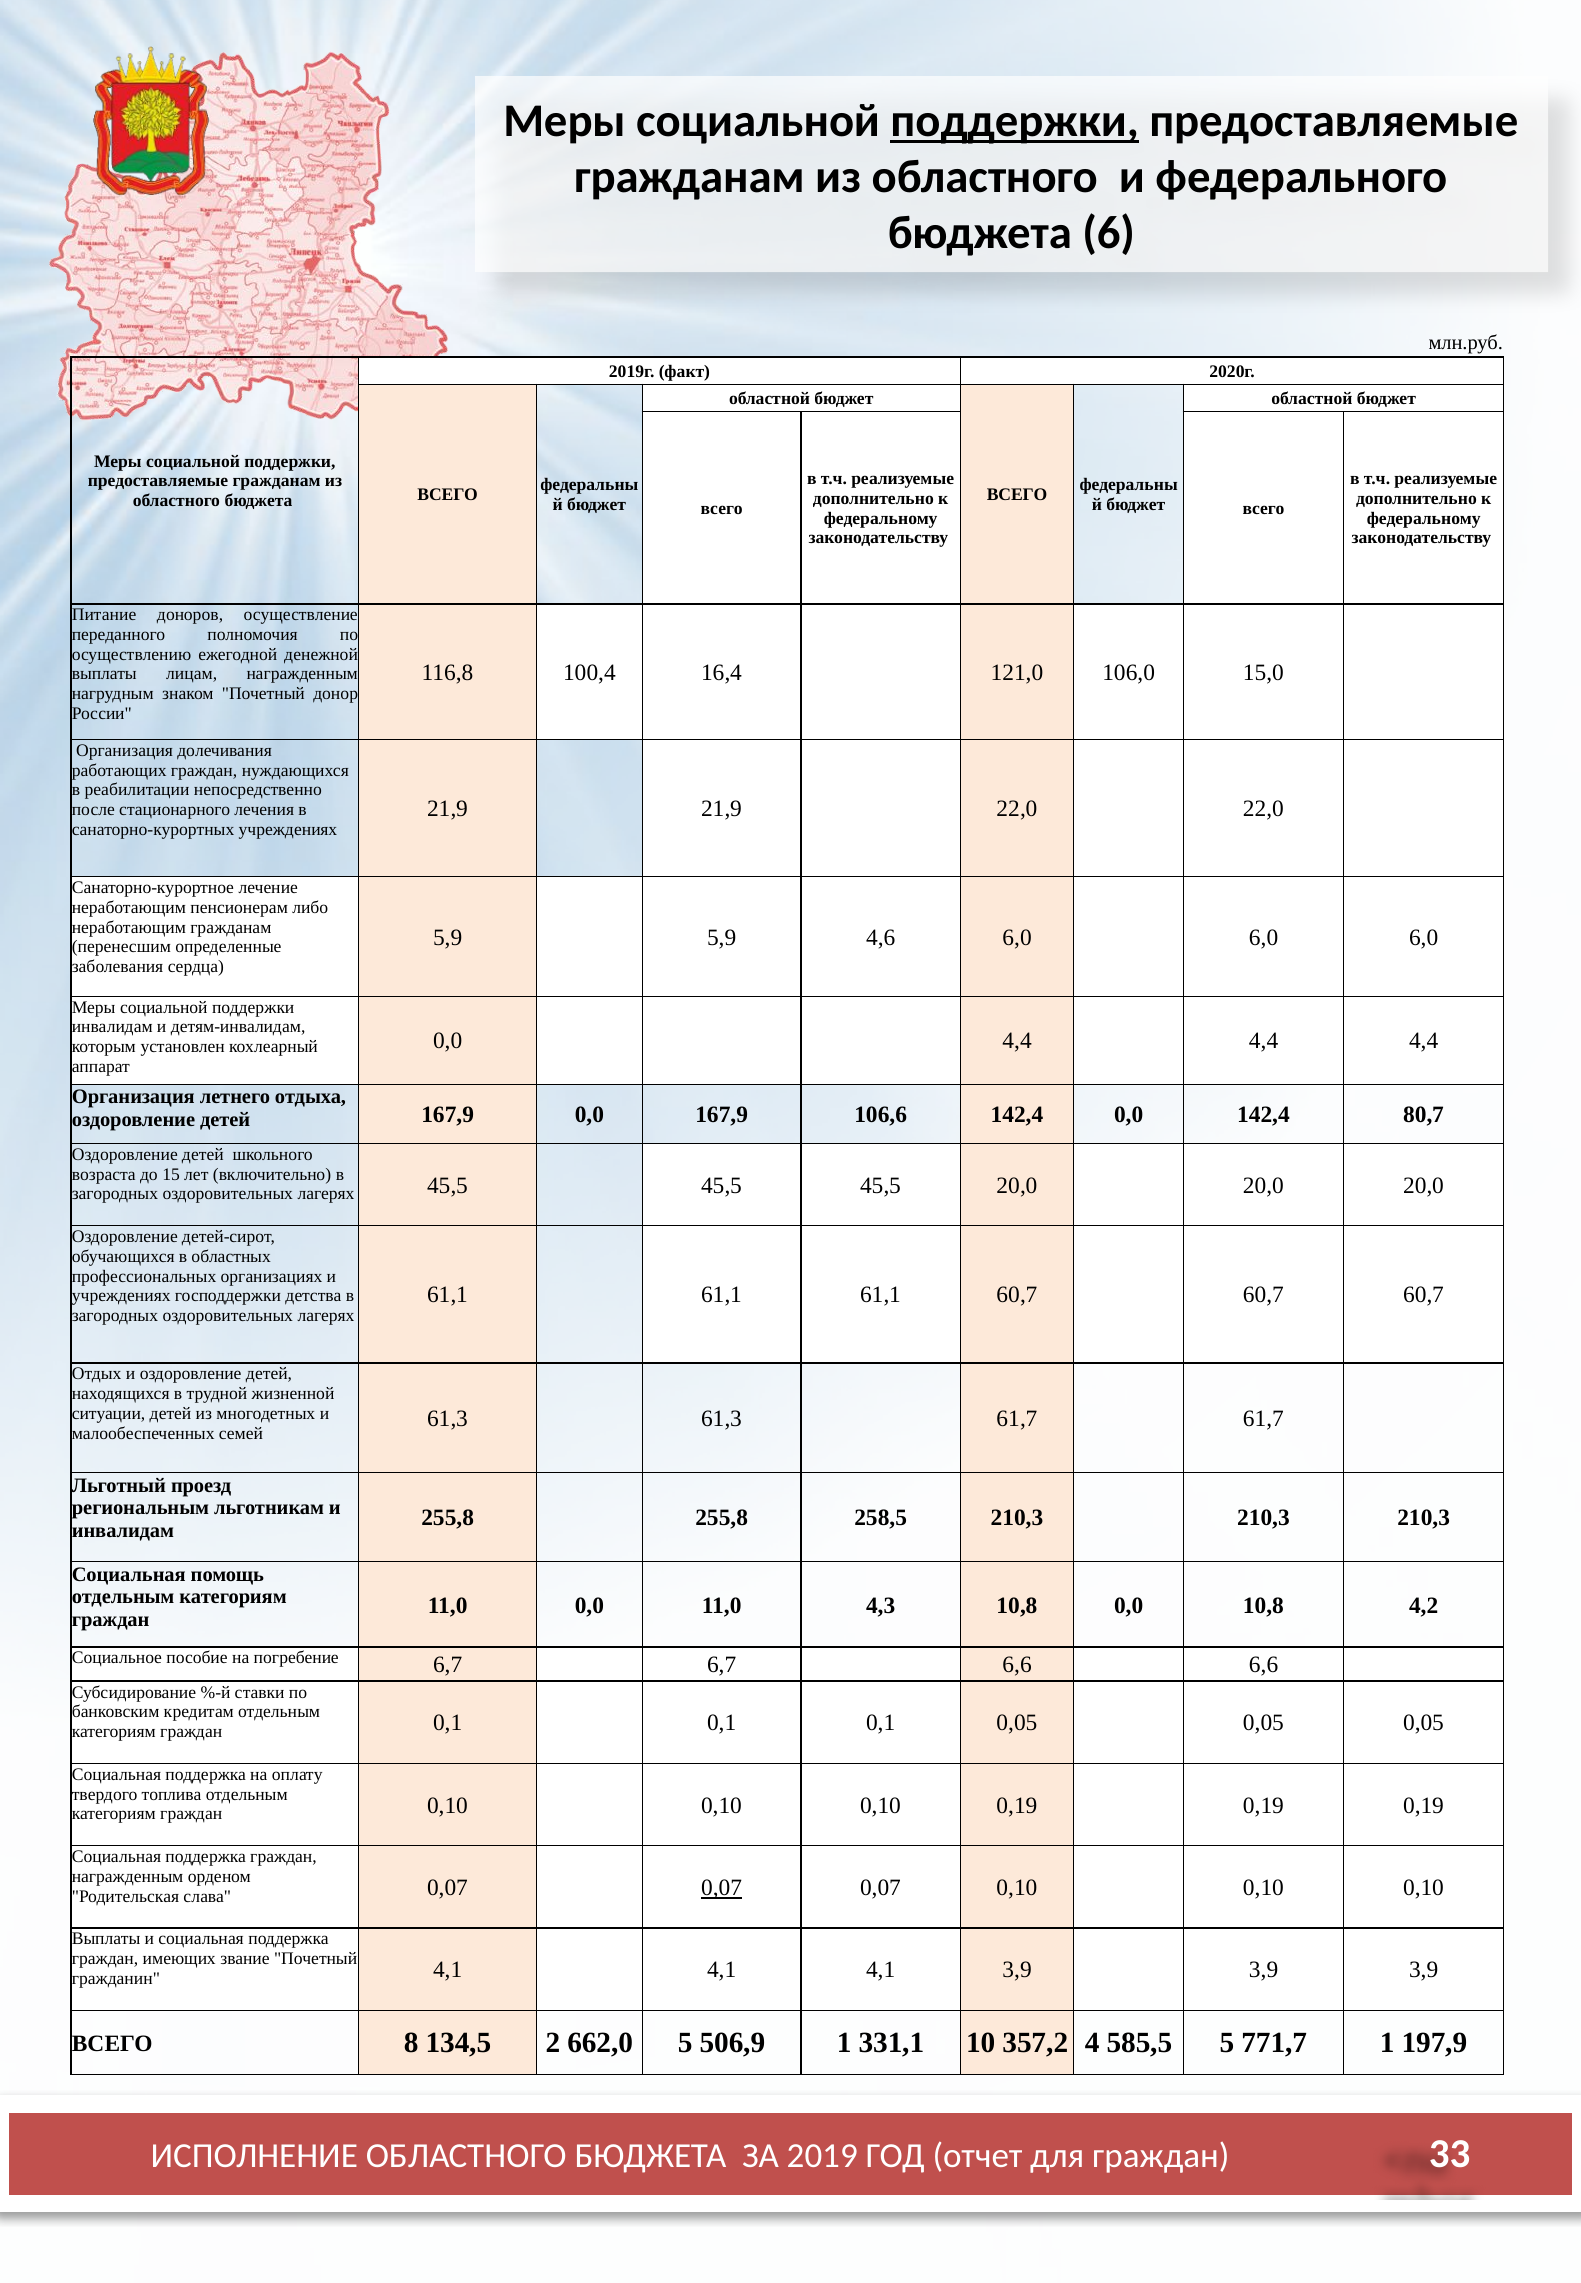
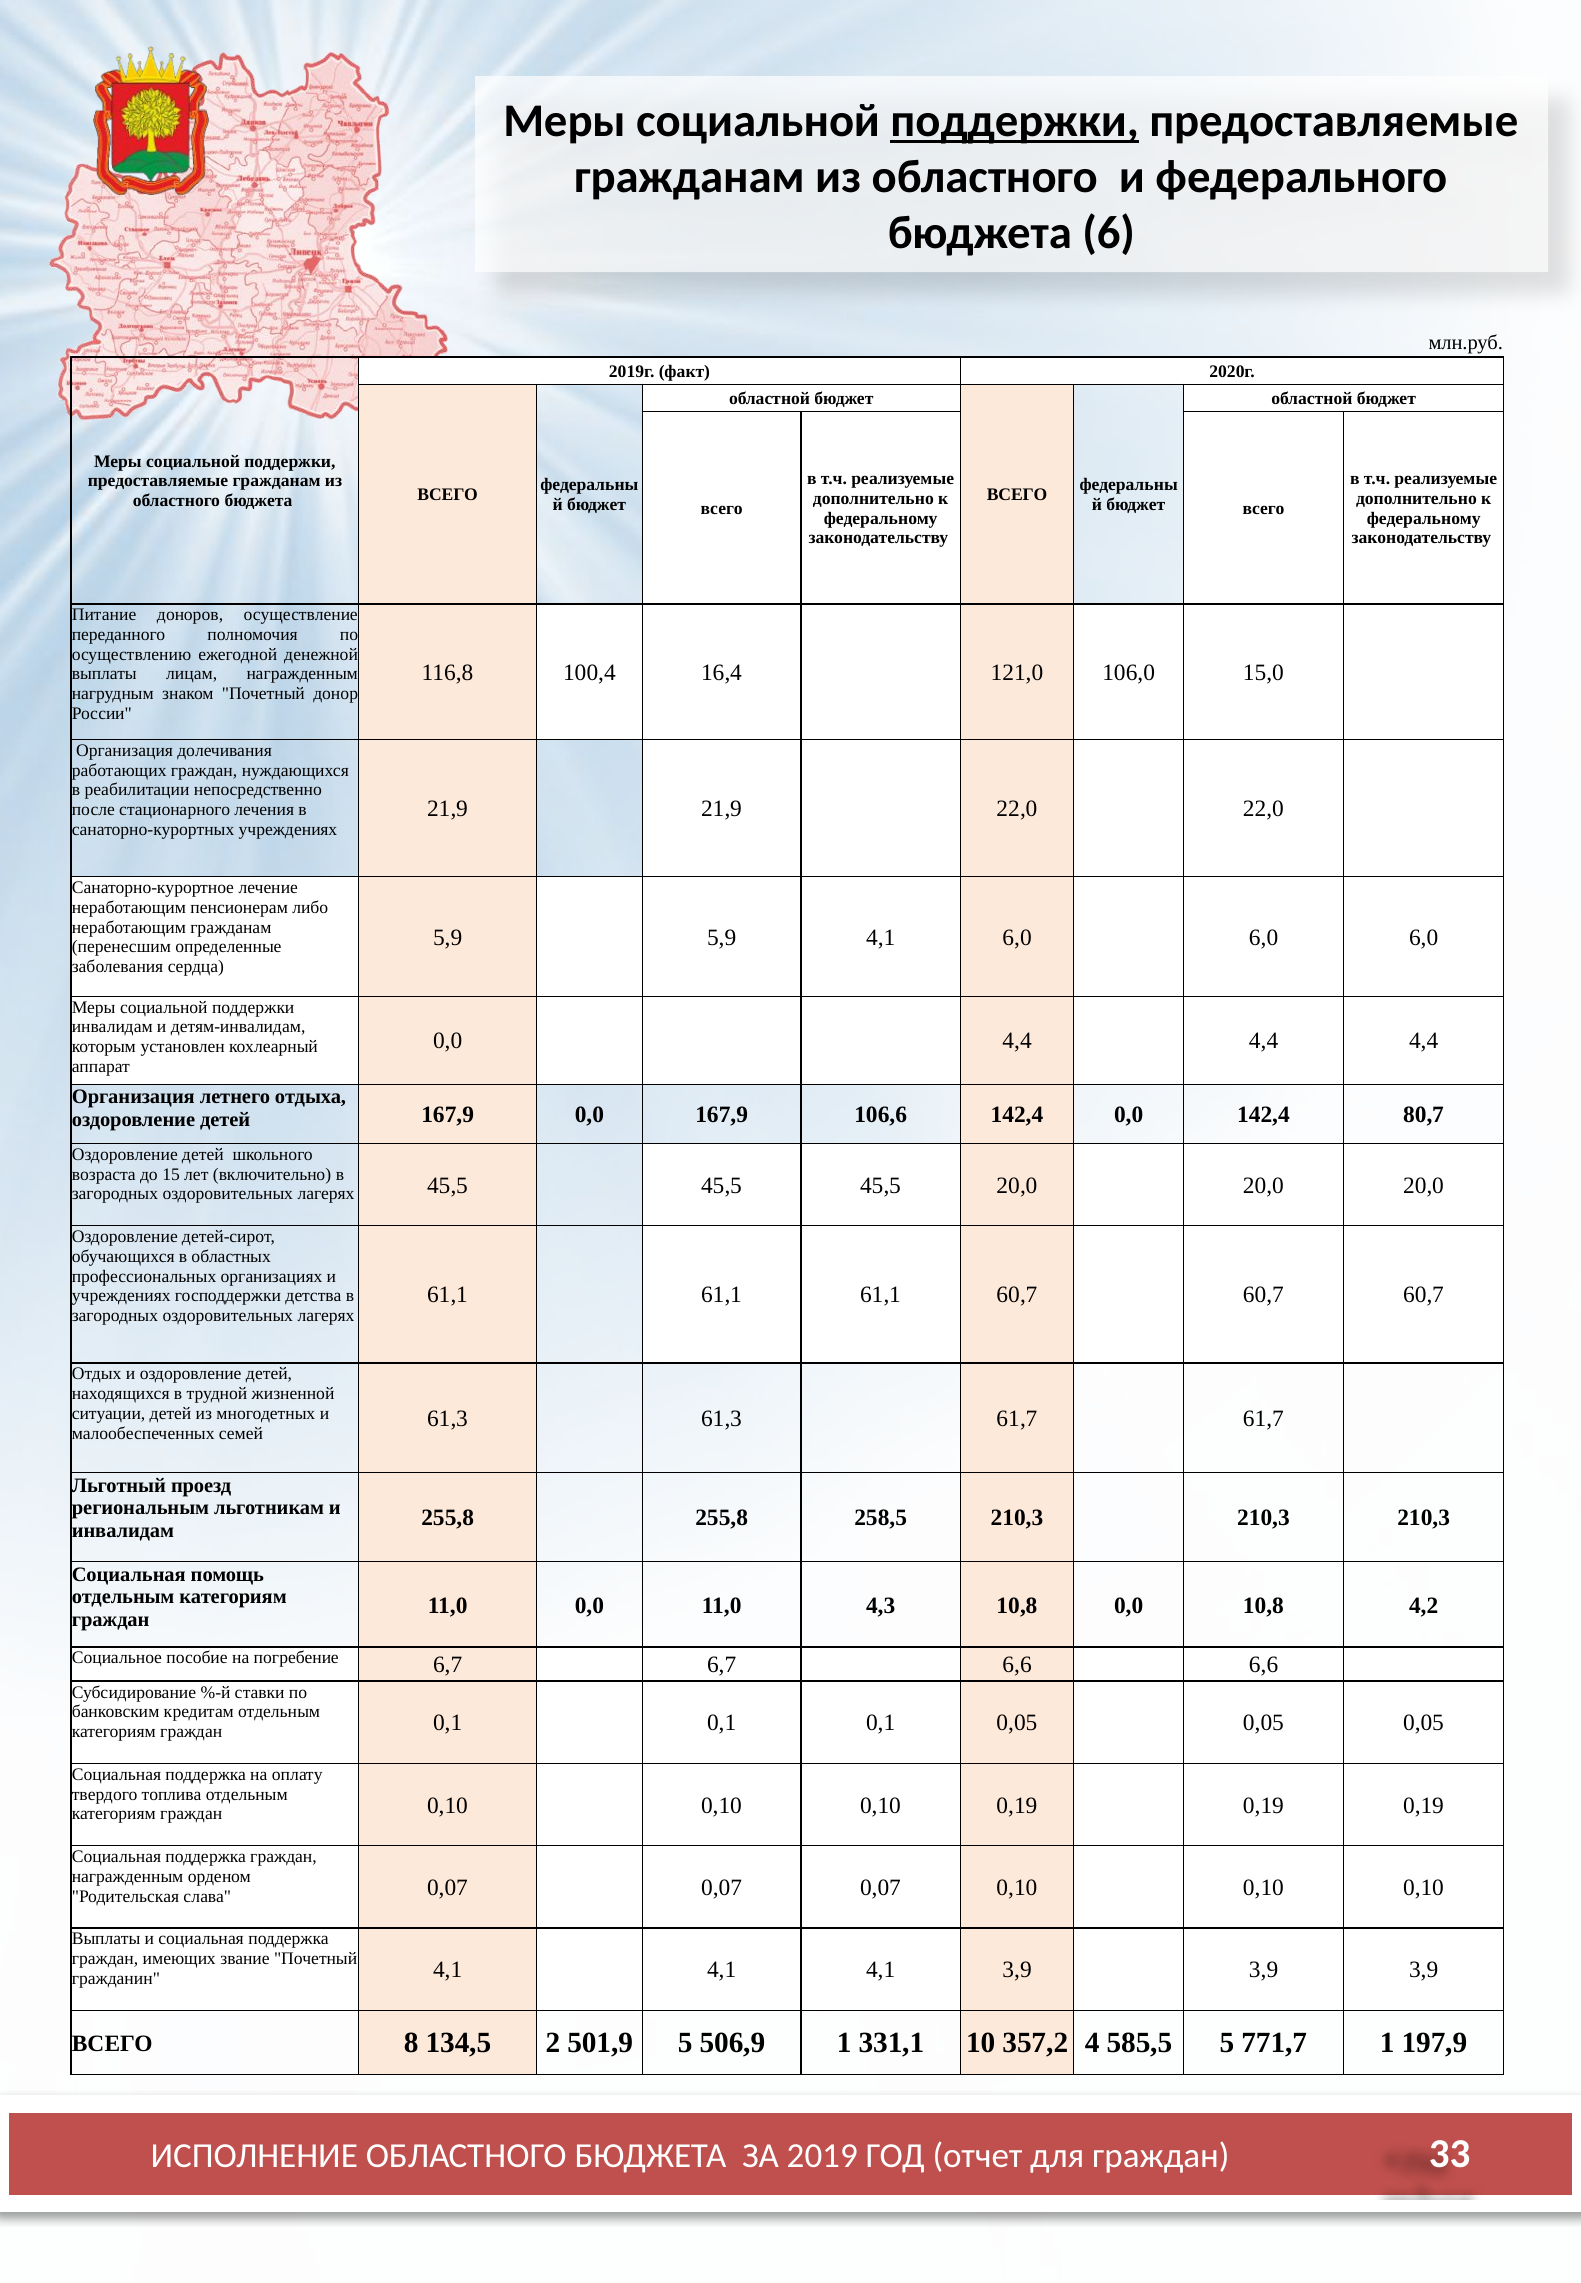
5,9 4,6: 4,6 -> 4,1
0,07 at (722, 1888) underline: present -> none
662,0: 662,0 -> 501,9
